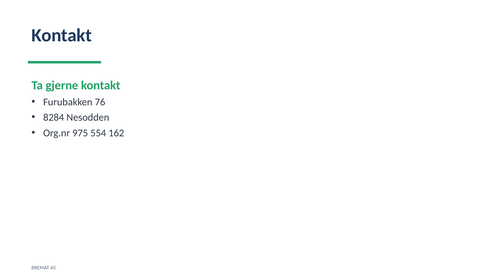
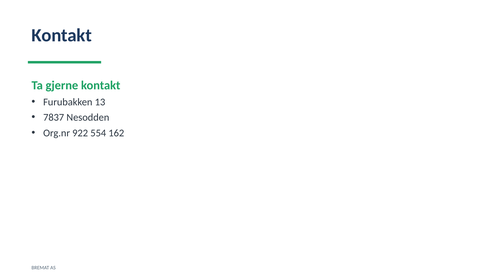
76: 76 -> 13
8284: 8284 -> 7837
975: 975 -> 922
